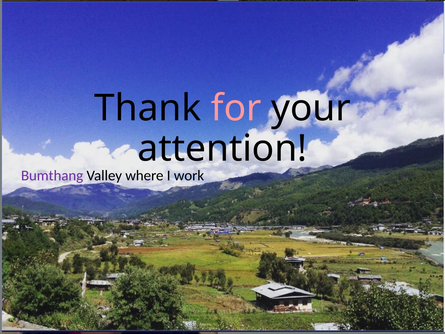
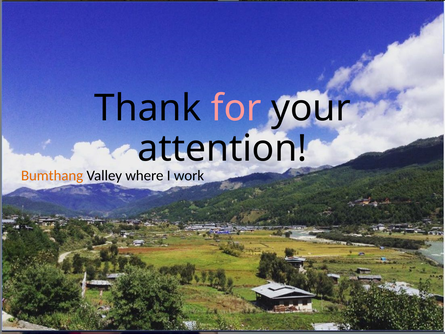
Bumthang colour: purple -> orange
